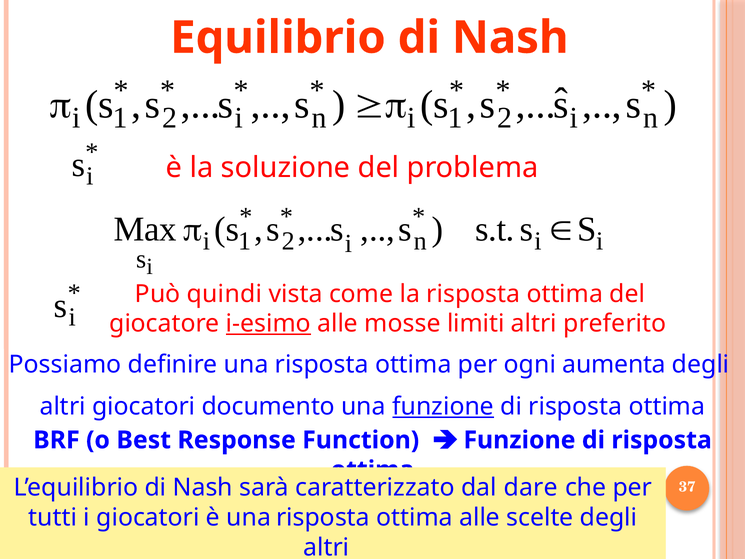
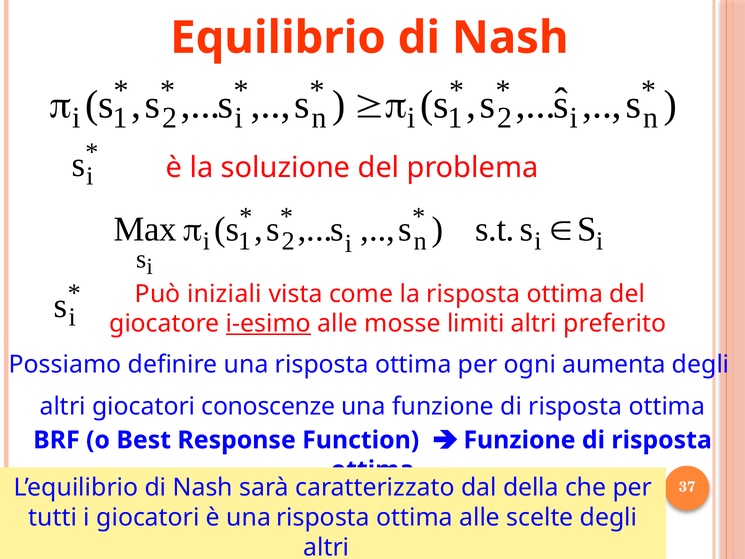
quindi: quindi -> iniziali
documento: documento -> conoscenze
funzione at (443, 406) underline: present -> none
dare: dare -> della
